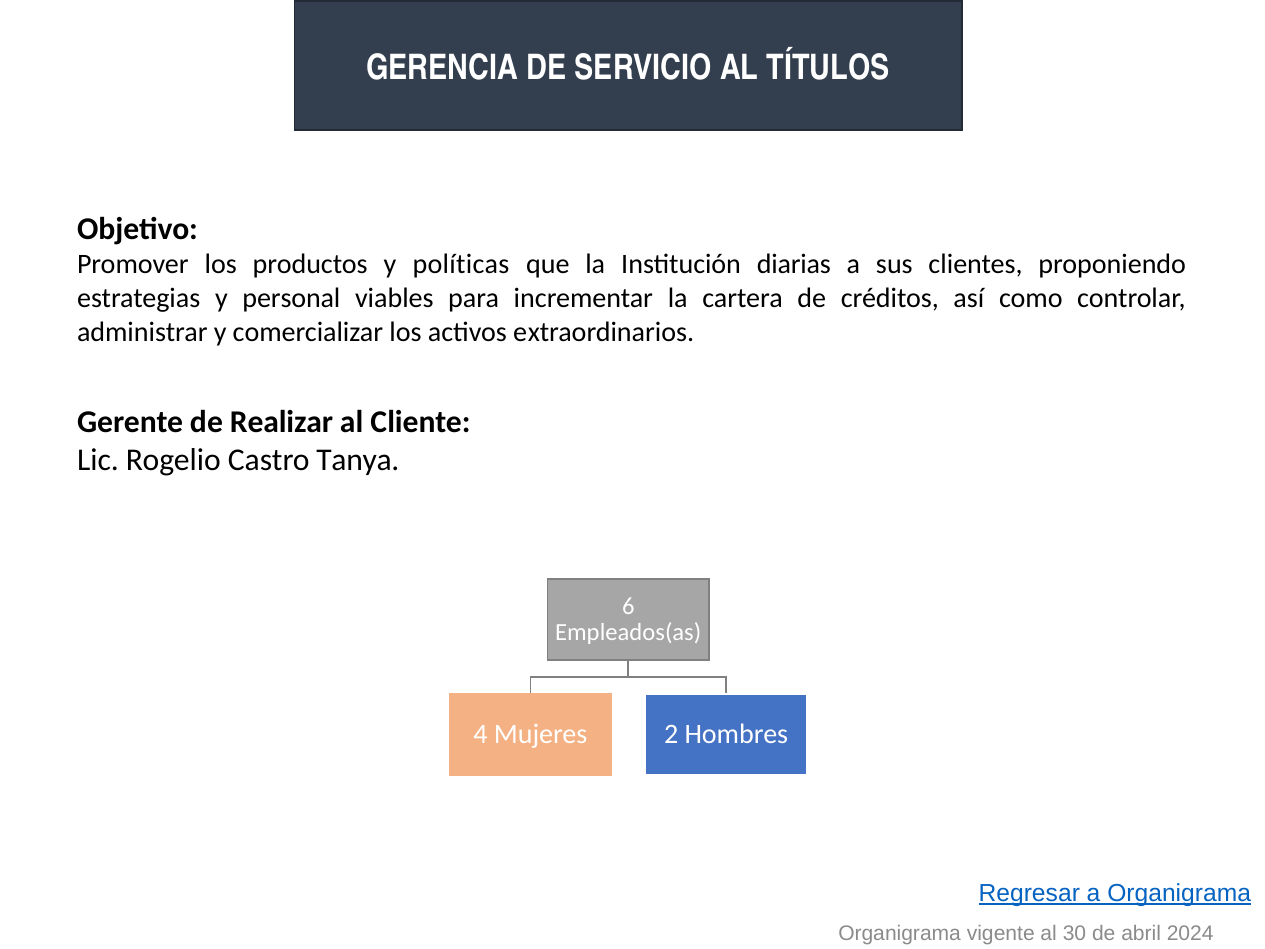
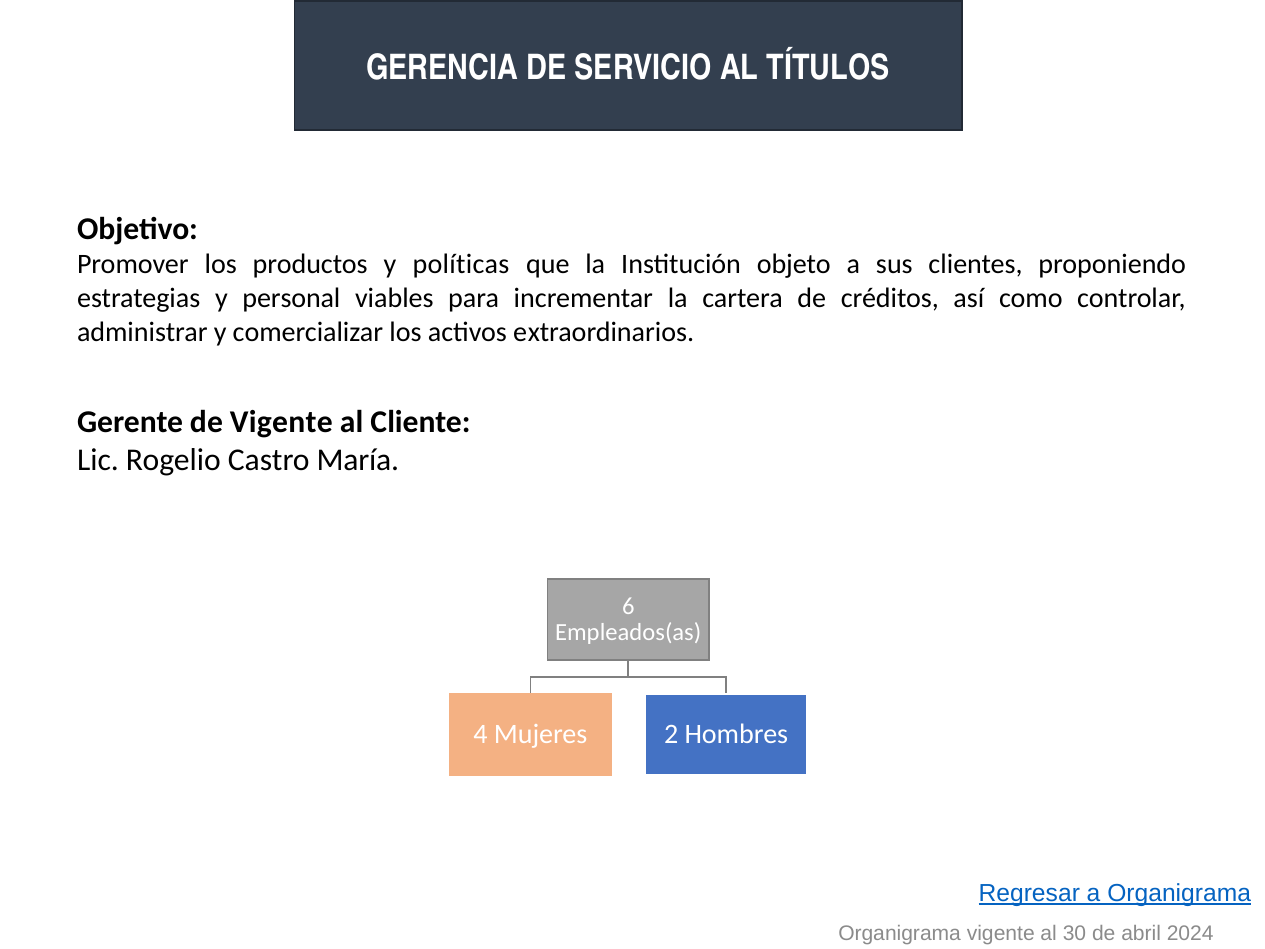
diarias: diarias -> objeto
de Realizar: Realizar -> Vigente
Tanya: Tanya -> María
